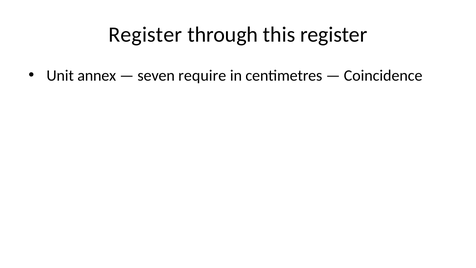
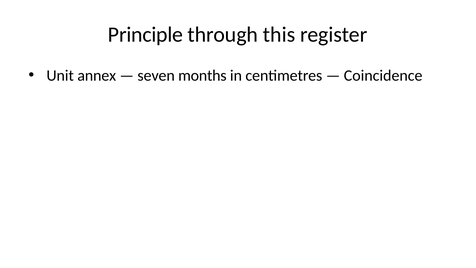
Register at (145, 35): Register -> Principle
require: require -> months
